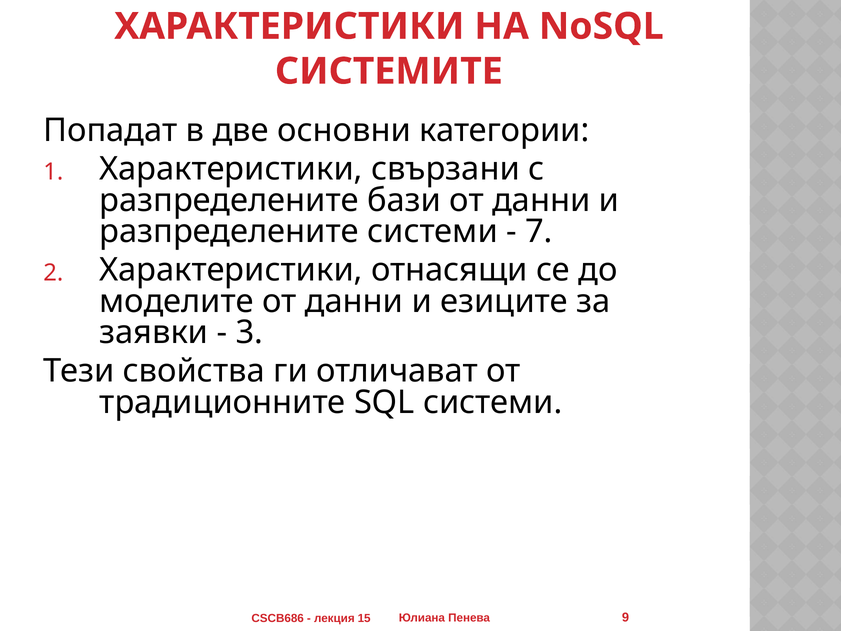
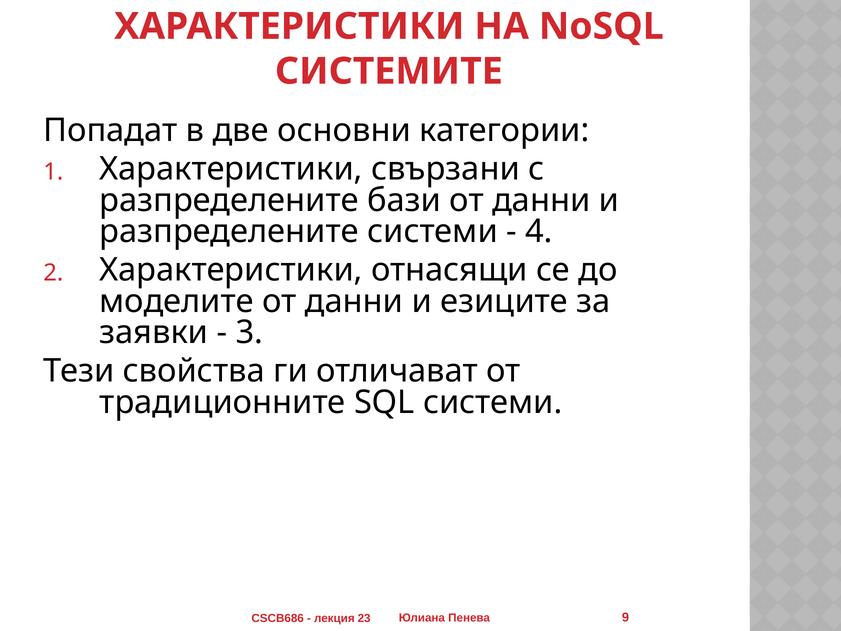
7: 7 -> 4
15: 15 -> 23
